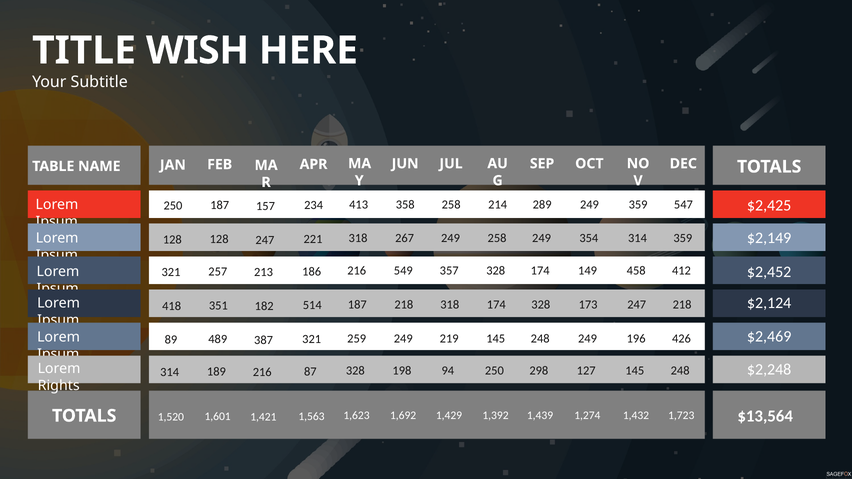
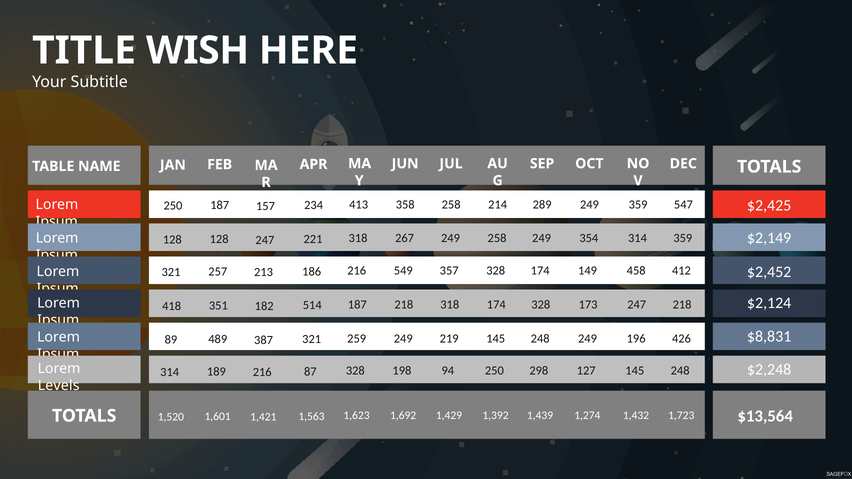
$2,469: $2,469 -> $8,831
Rights: Rights -> Levels
